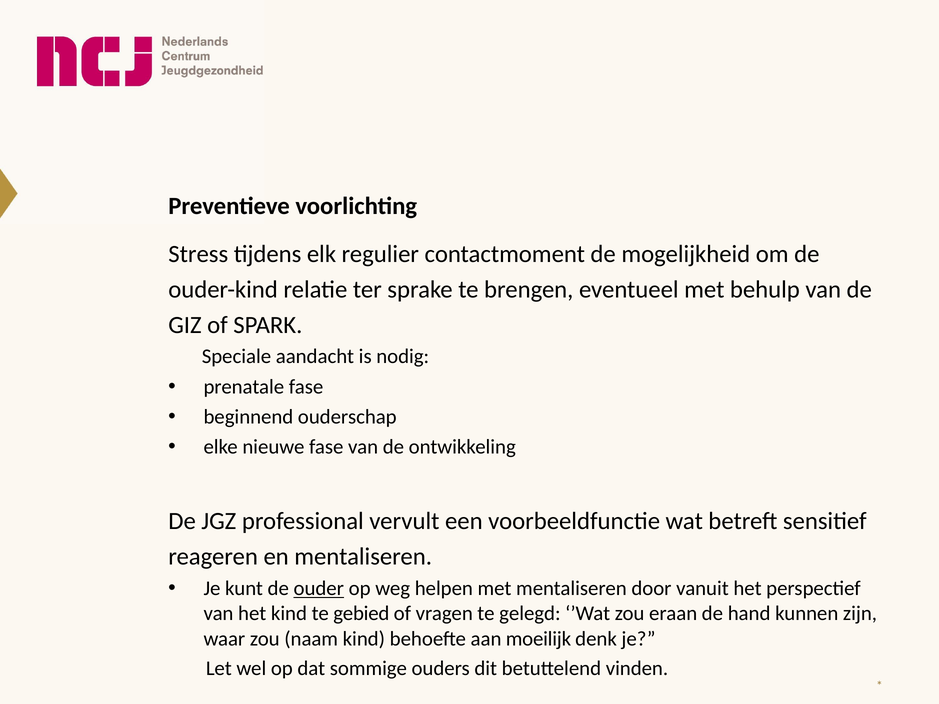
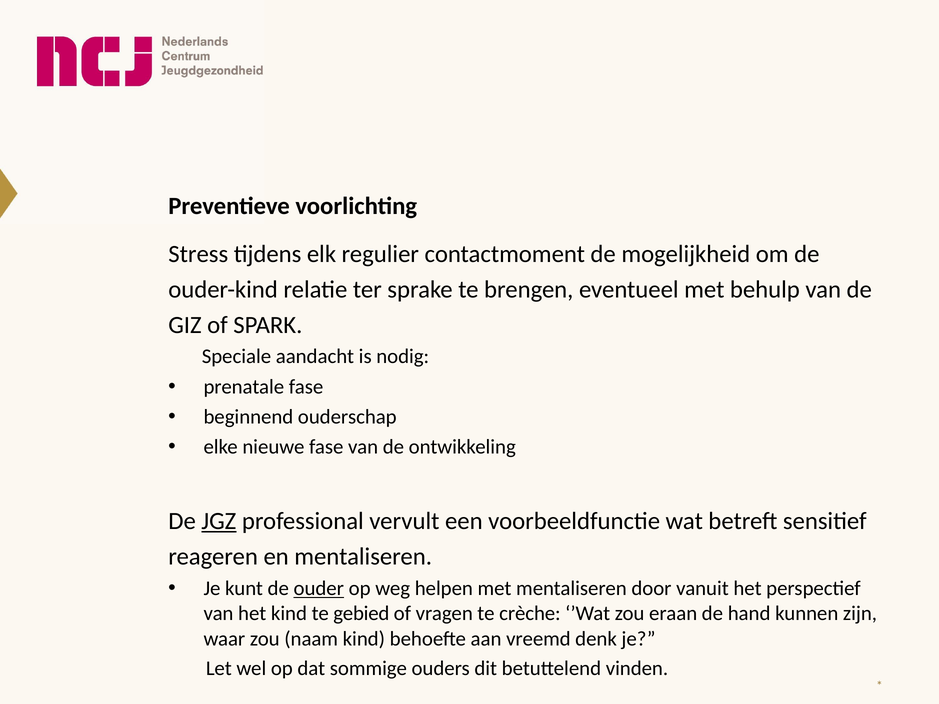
JGZ underline: none -> present
gelegd: gelegd -> crèche
moeilijk: moeilijk -> vreemd
